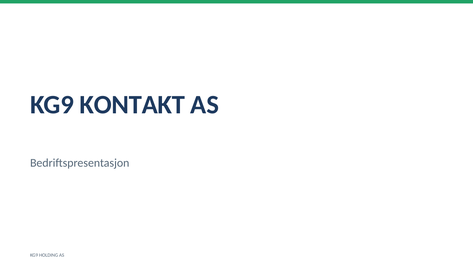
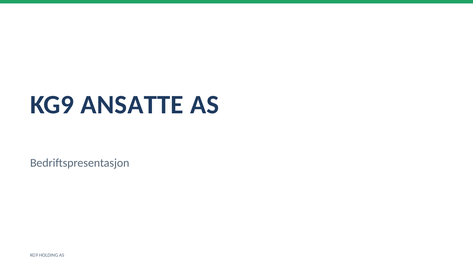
KONTAKT: KONTAKT -> ANSATTE
